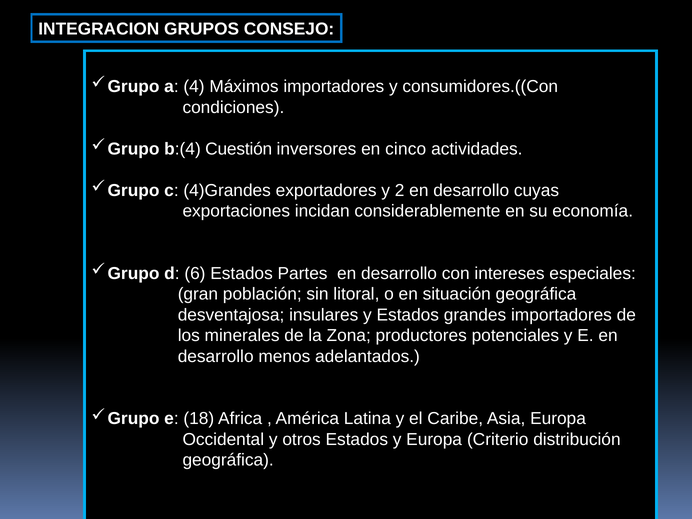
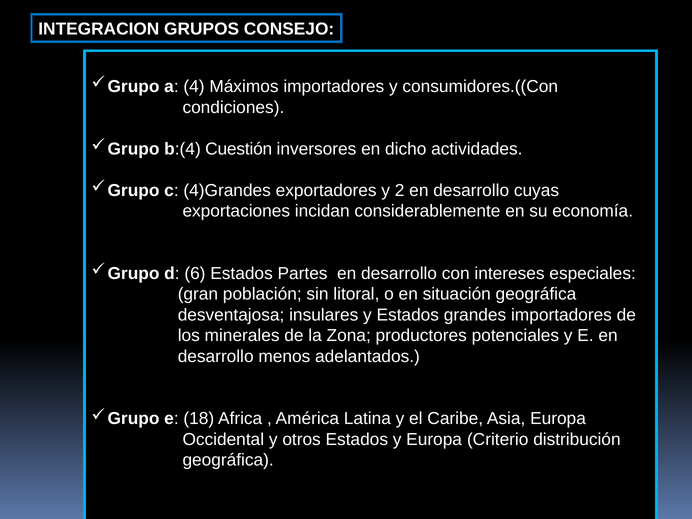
cinco: cinco -> dicho
